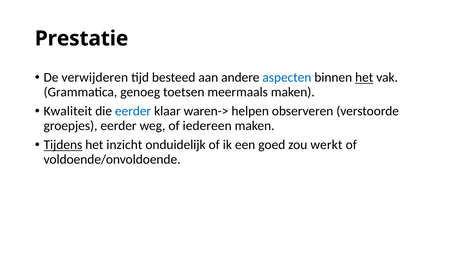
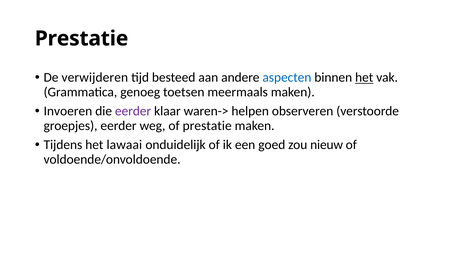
Kwaliteit: Kwaliteit -> Invoeren
eerder at (133, 111) colour: blue -> purple
of iedereen: iedereen -> prestatie
Tijdens underline: present -> none
inzicht: inzicht -> lawaai
werkt: werkt -> nieuw
